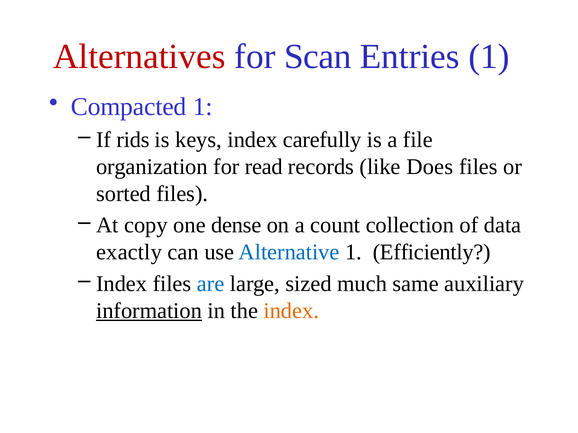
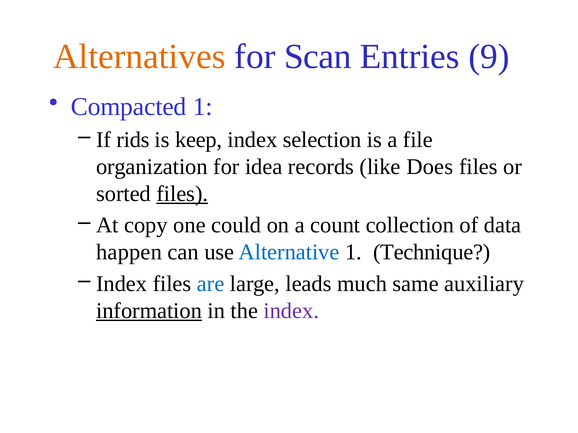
Alternatives colour: red -> orange
Entries 1: 1 -> 9
keys: keys -> keep
carefully: carefully -> selection
read: read -> idea
files at (182, 194) underline: none -> present
dense: dense -> could
exactly: exactly -> happen
Efficiently: Efficiently -> Technique
sized: sized -> leads
index at (291, 311) colour: orange -> purple
